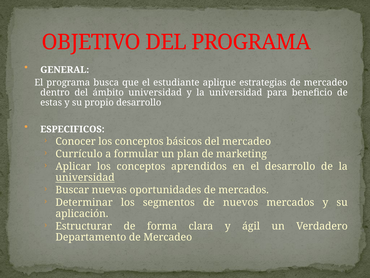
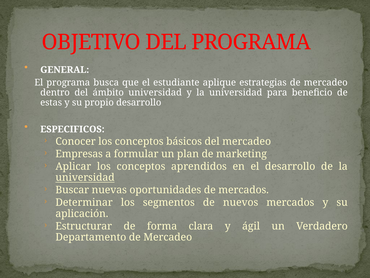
Currículo: Currículo -> Empresas
